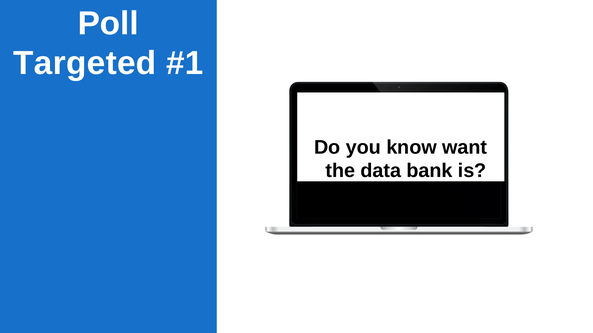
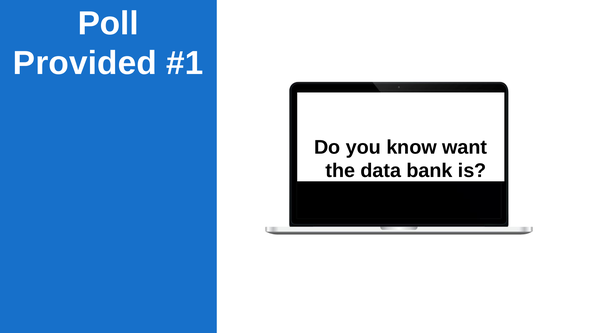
Targeted: Targeted -> Provided
